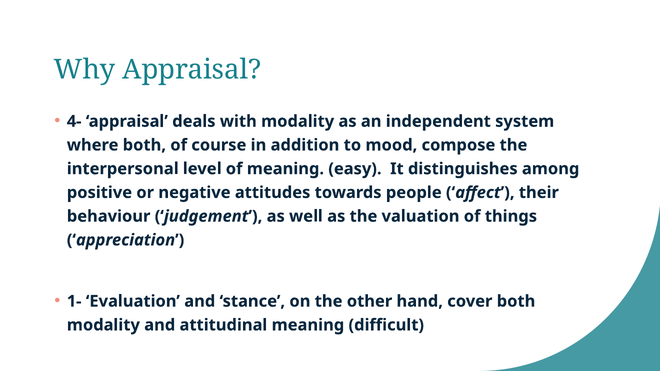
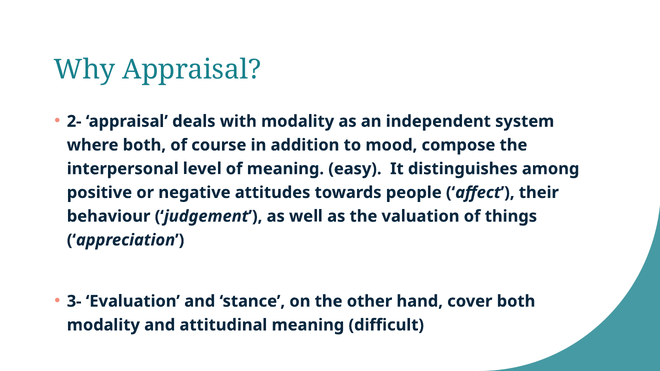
4-: 4- -> 2-
1-: 1- -> 3-
